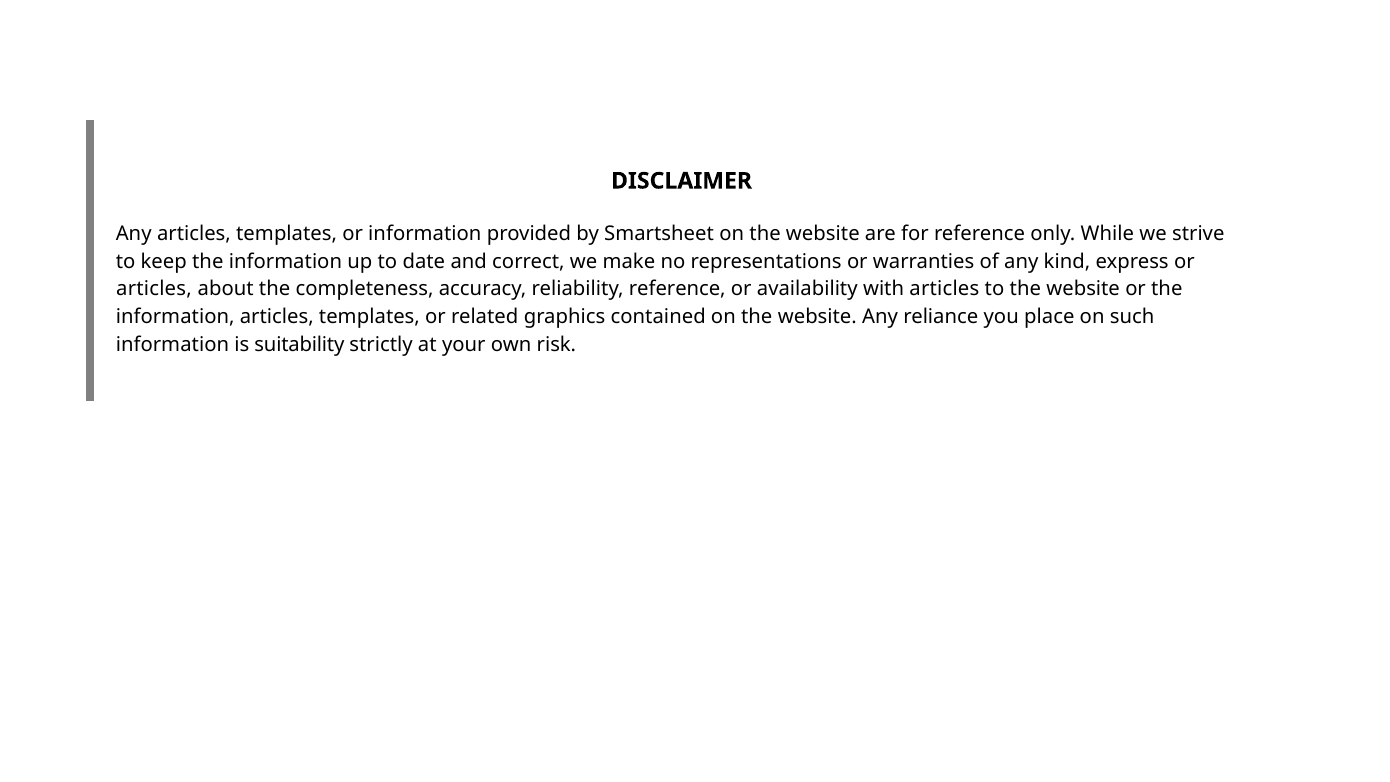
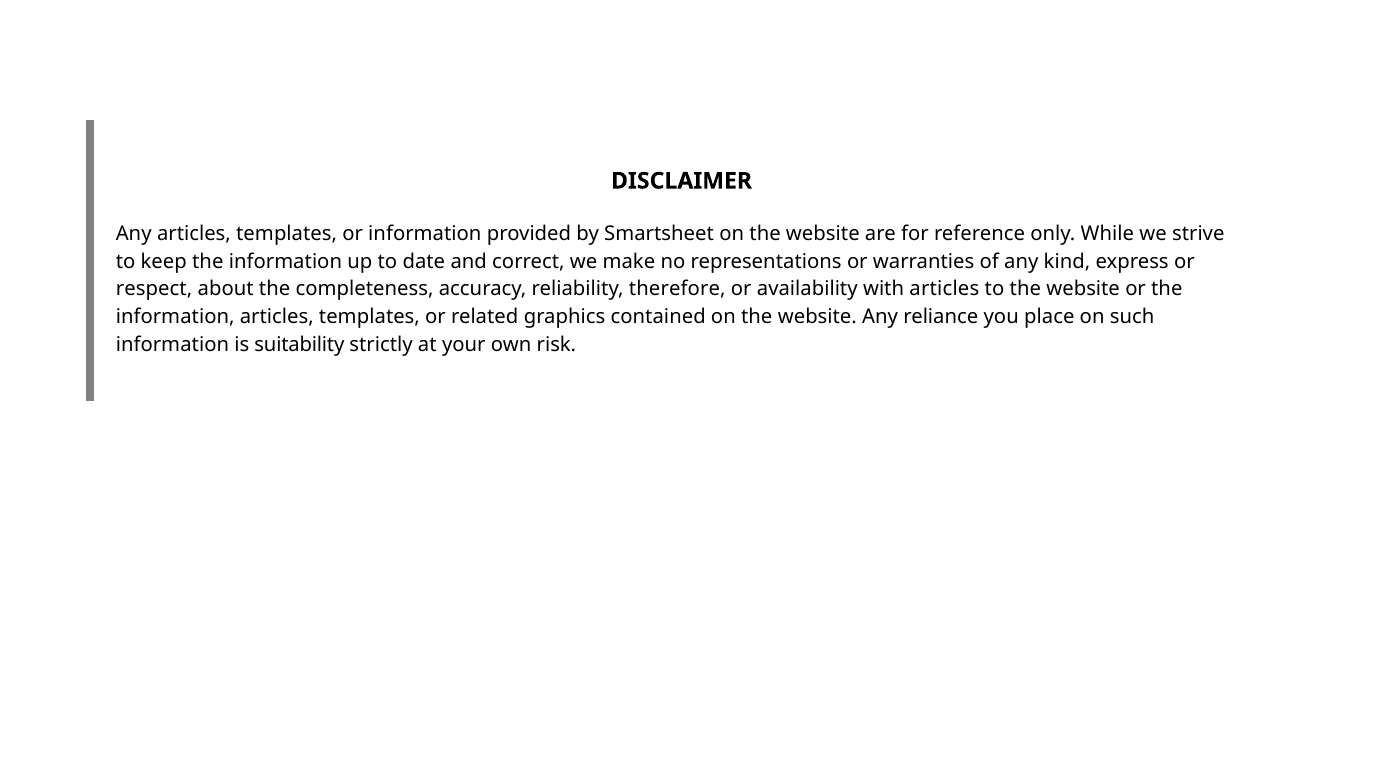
articles at (154, 289): articles -> respect
reliability reference: reference -> therefore
